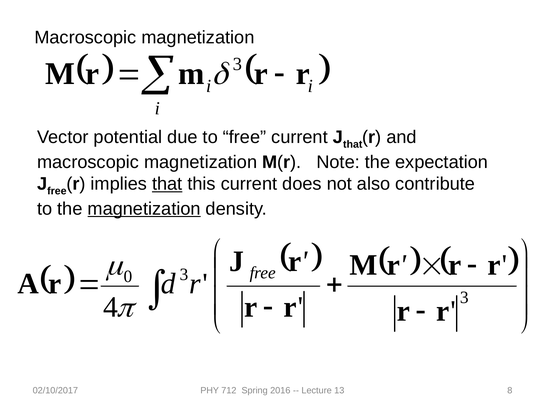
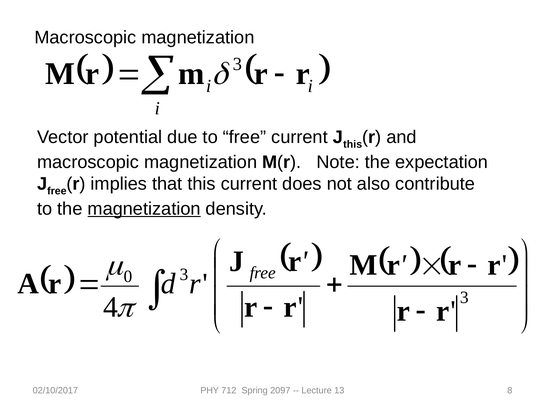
that at (353, 144): that -> this
that at (167, 184) underline: present -> none
2016: 2016 -> 2097
